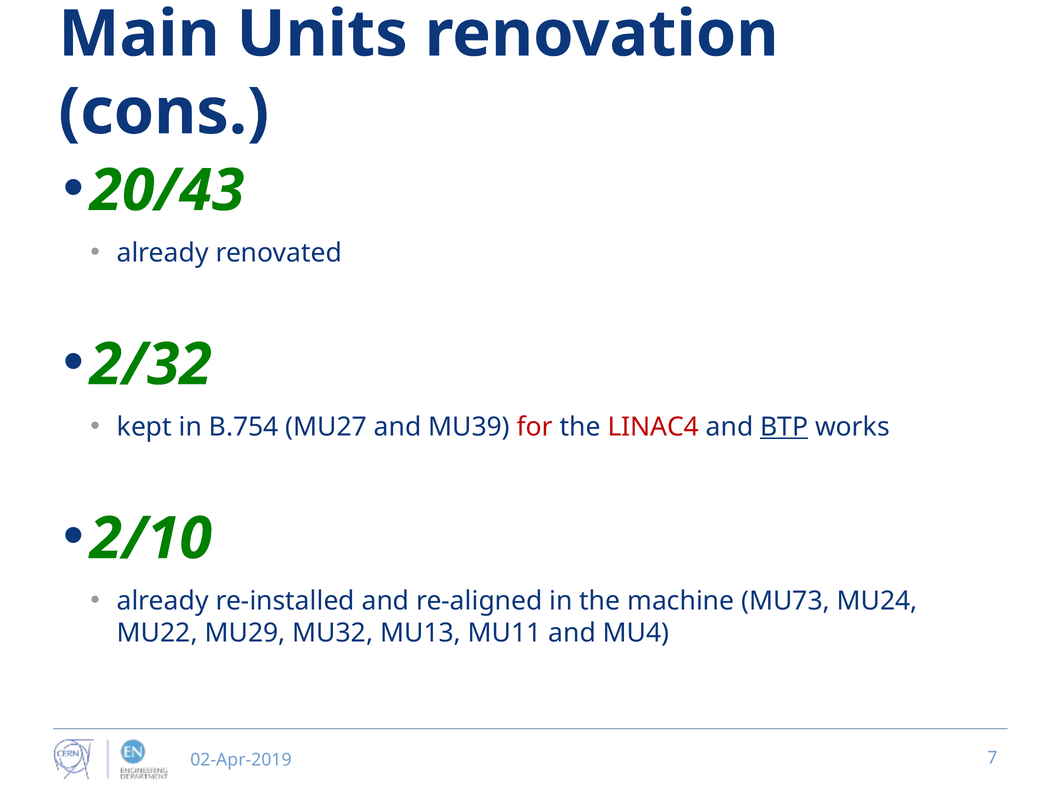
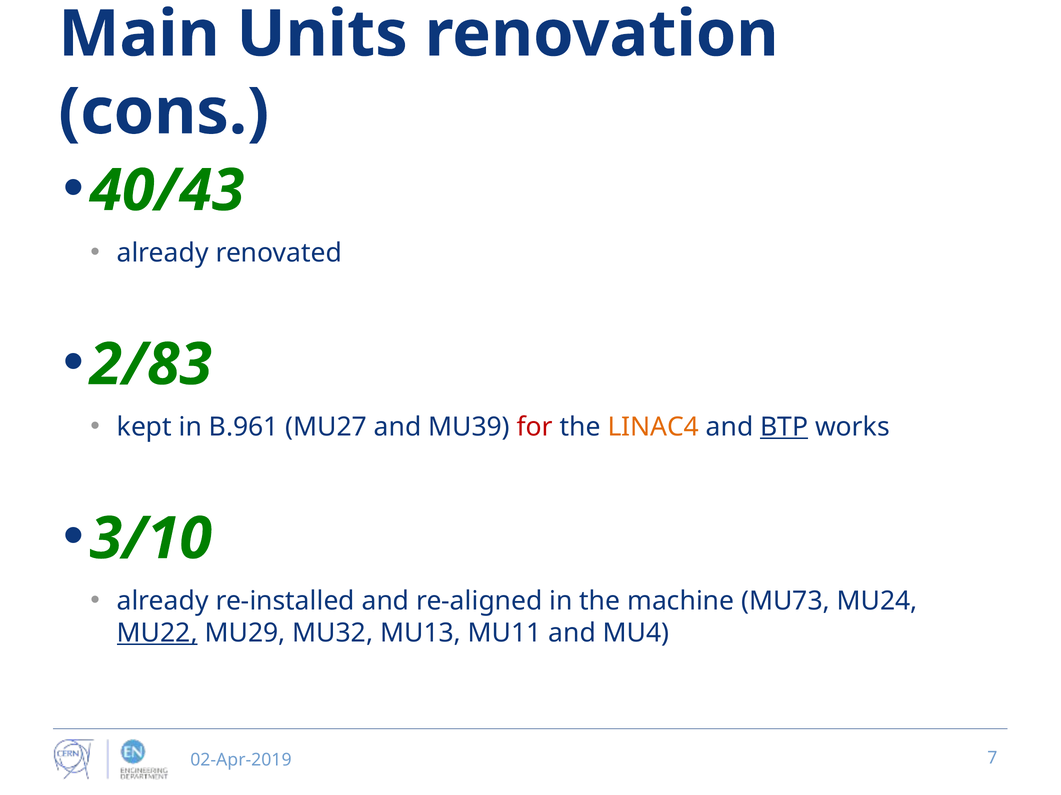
20/43: 20/43 -> 40/43
2/32: 2/32 -> 2/83
B.754: B.754 -> B.961
LINAC4 colour: red -> orange
2/10: 2/10 -> 3/10
MU22 underline: none -> present
